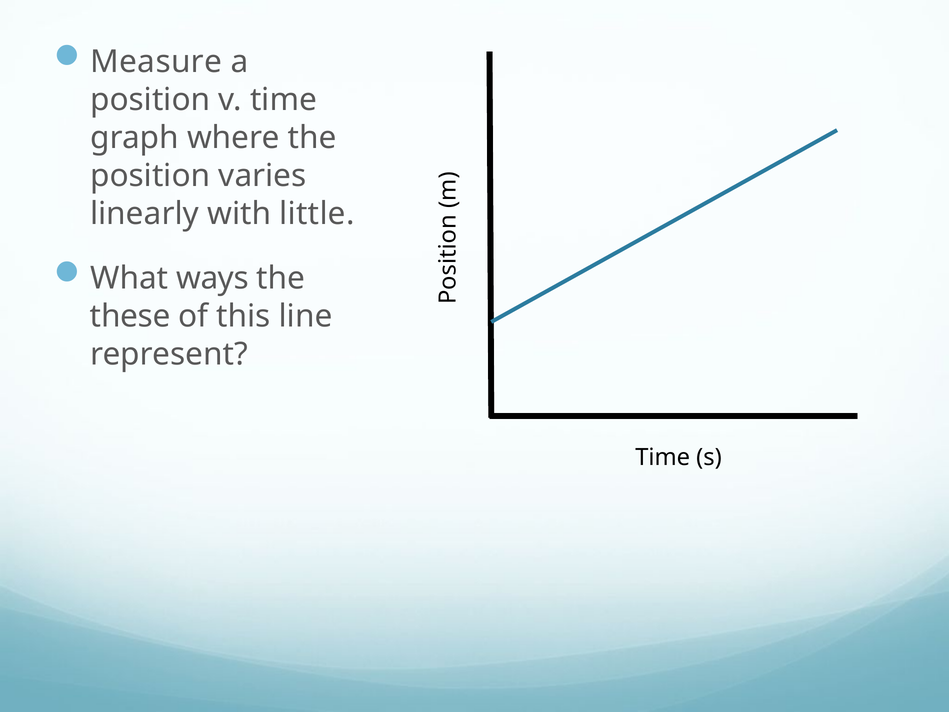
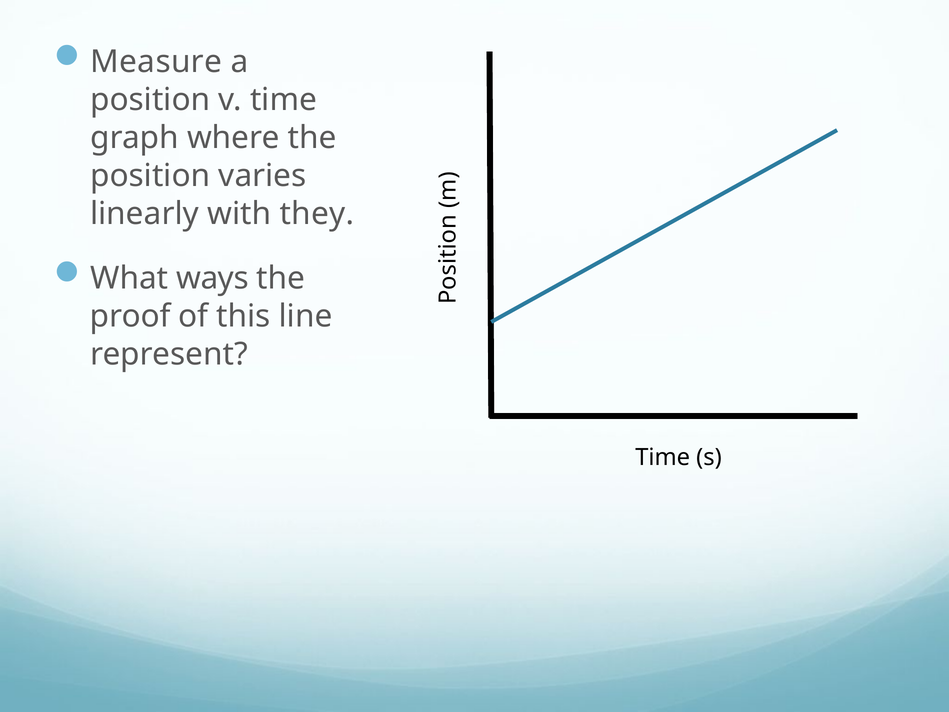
little: little -> they
these: these -> proof
